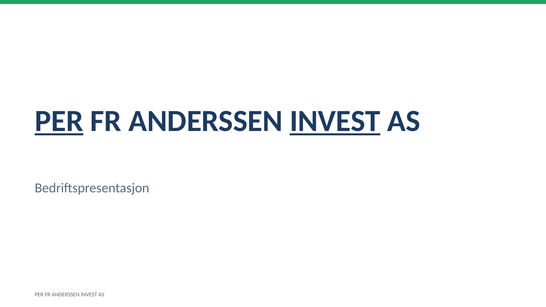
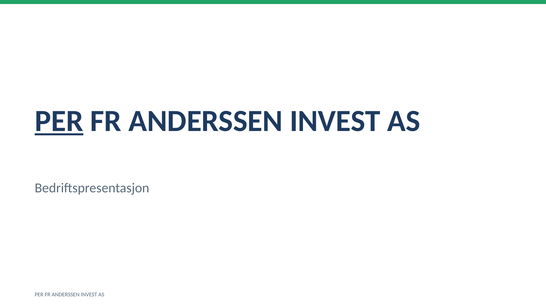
INVEST at (335, 121) underline: present -> none
